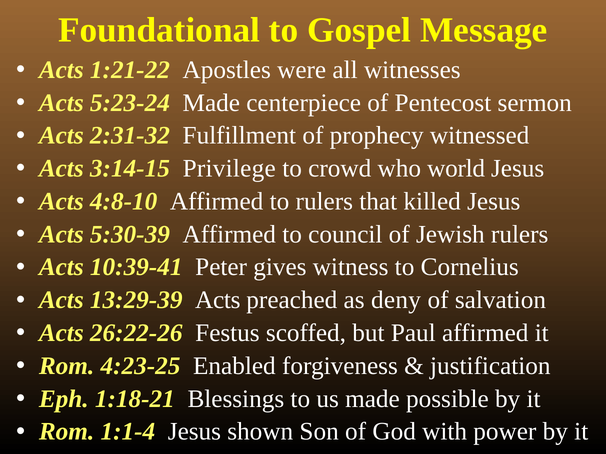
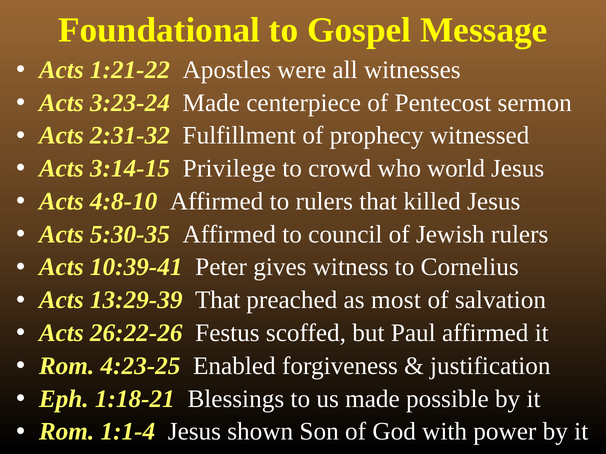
5:23-24: 5:23-24 -> 3:23-24
5:30-39: 5:30-39 -> 5:30-35
13:29-39 Acts: Acts -> That
deny: deny -> most
